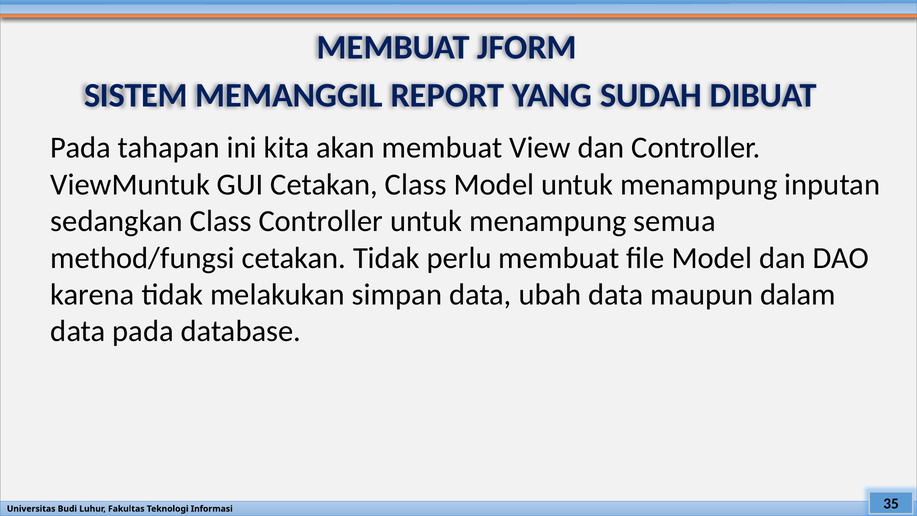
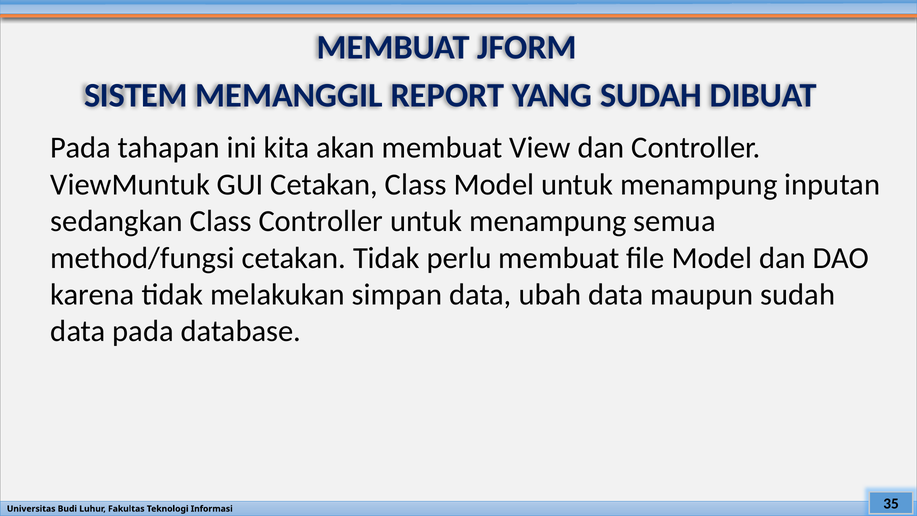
maupun dalam: dalam -> sudah
